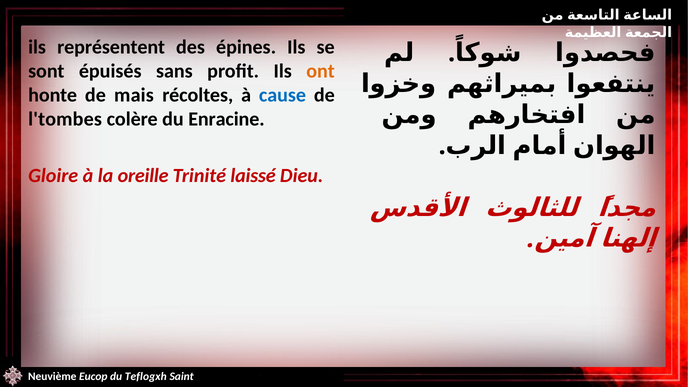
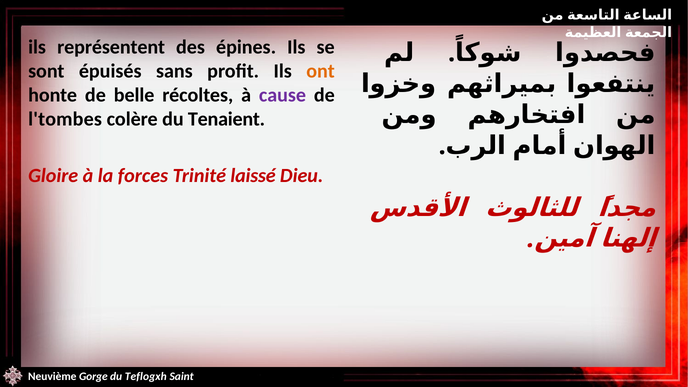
mais: mais -> belle
cause colour: blue -> purple
Enracine: Enracine -> Tenaient
oreille: oreille -> forces
Eucop: Eucop -> Gorge
